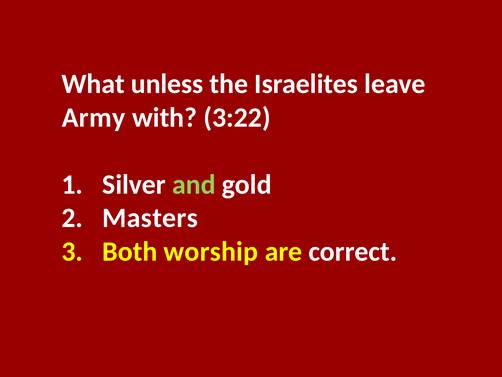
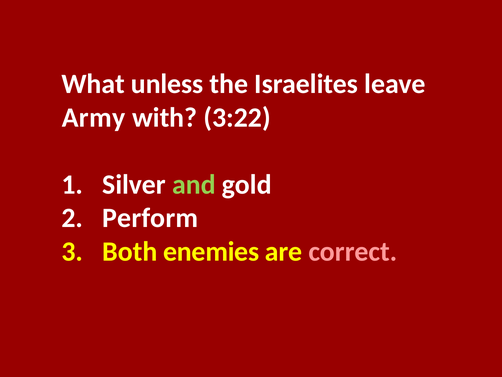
Masters: Masters -> Perform
worship: worship -> enemies
correct colour: white -> pink
